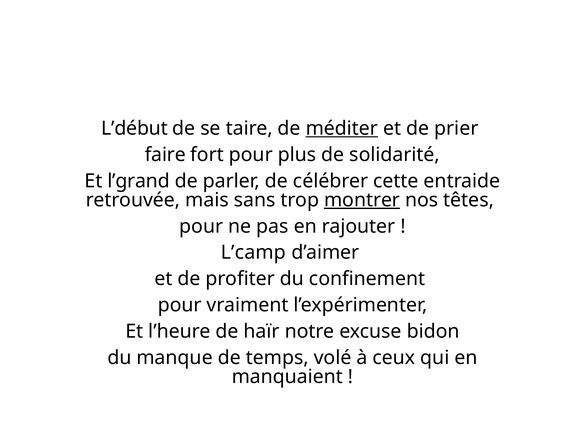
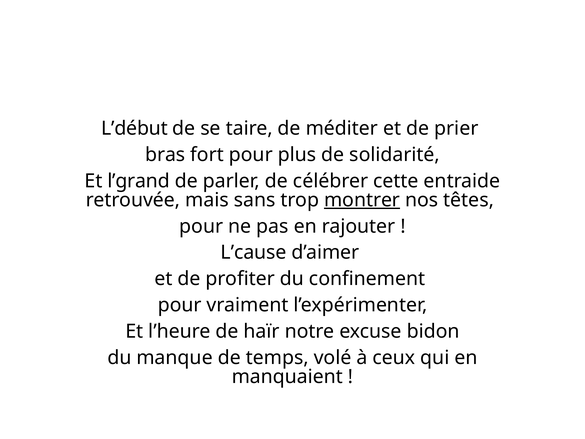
méditer underline: present -> none
faire: faire -> bras
L’camp: L’camp -> L’cause
